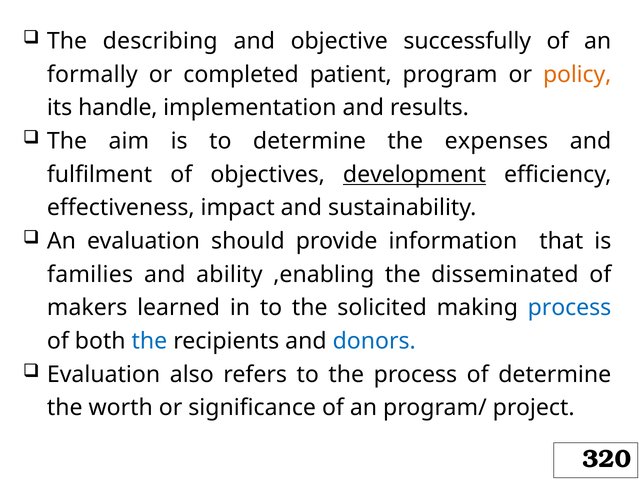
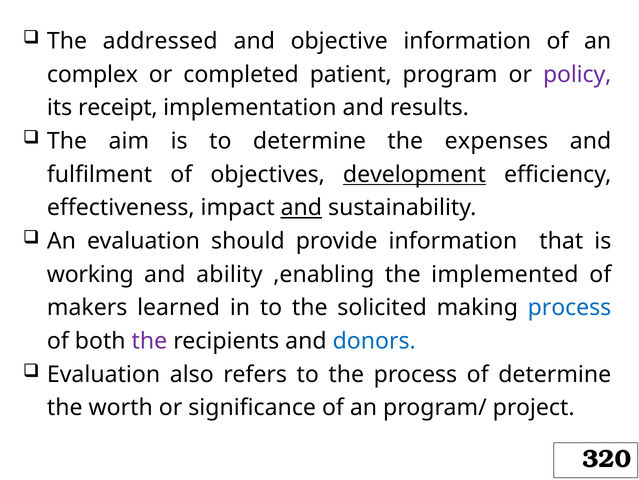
describing: describing -> addressed
objective successfully: successfully -> information
formally: formally -> complex
policy colour: orange -> purple
handle: handle -> receipt
and at (301, 208) underline: none -> present
families: families -> working
disseminated: disseminated -> implemented
the at (149, 341) colour: blue -> purple
